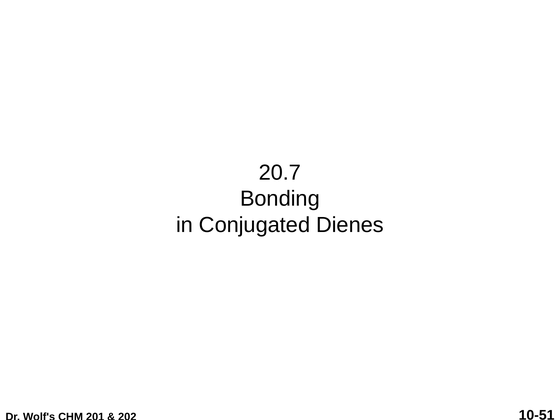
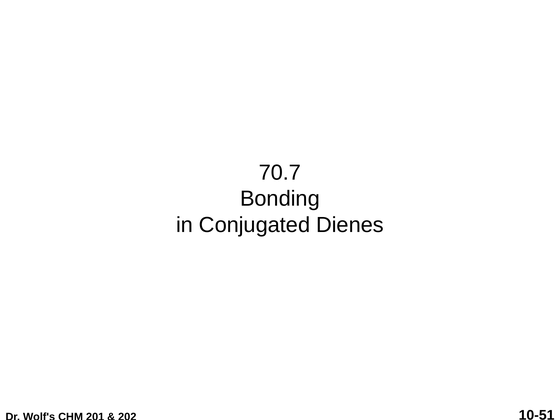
20.7: 20.7 -> 70.7
